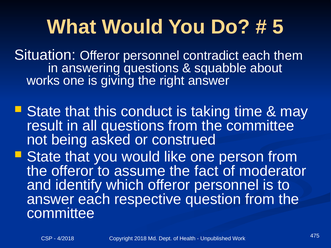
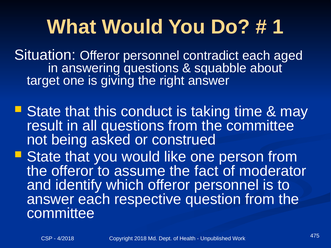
5: 5 -> 1
them: them -> aged
works: works -> target
